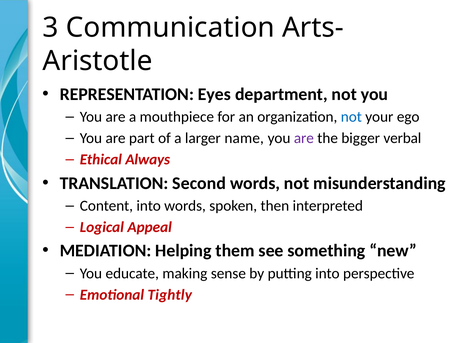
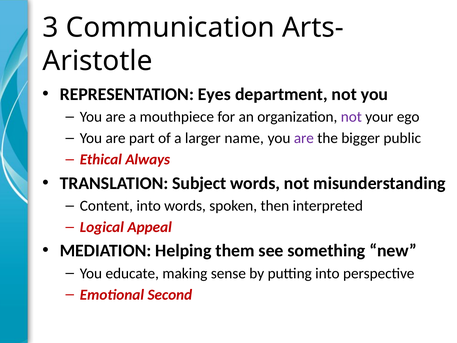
not at (351, 117) colour: blue -> purple
verbal: verbal -> public
Second: Second -> Subject
Tightly: Tightly -> Second
